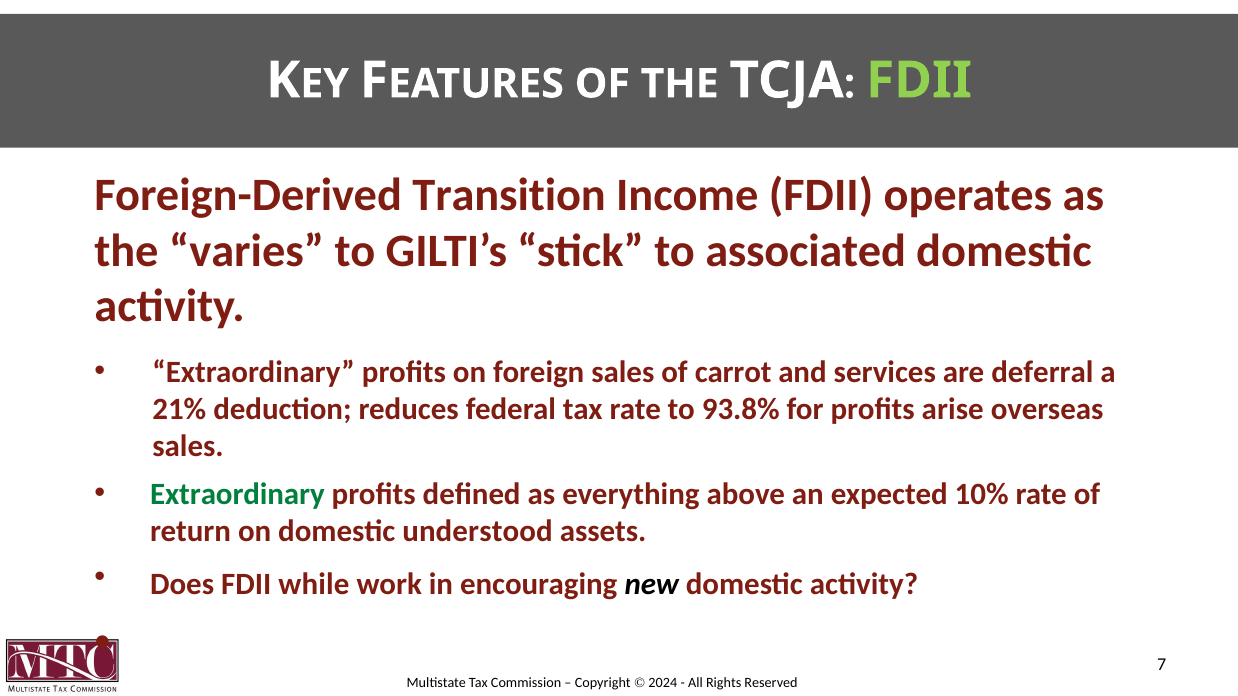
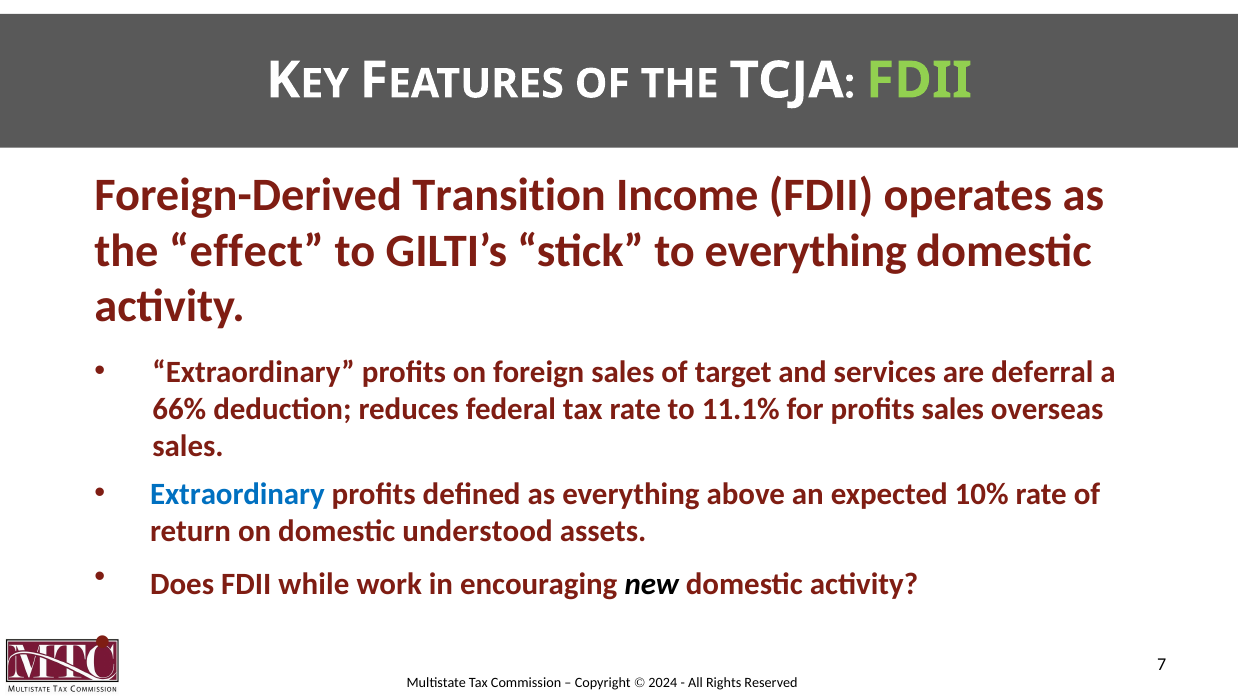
varies: varies -> effect
to associated: associated -> everything
carrot: carrot -> target
21%: 21% -> 66%
93.8%: 93.8% -> 11.1%
profits arise: arise -> sales
Extraordinary at (237, 494) colour: green -> blue
